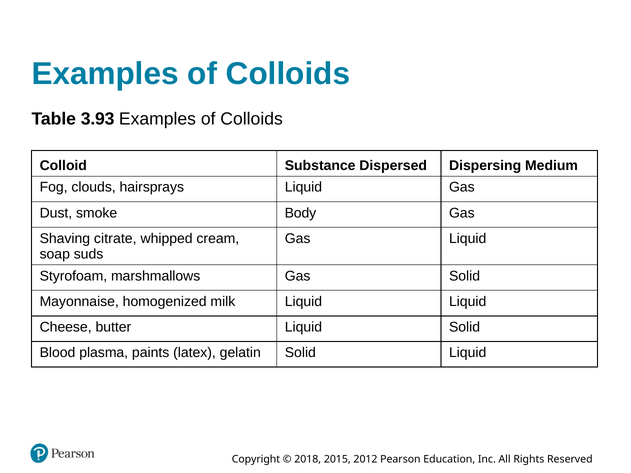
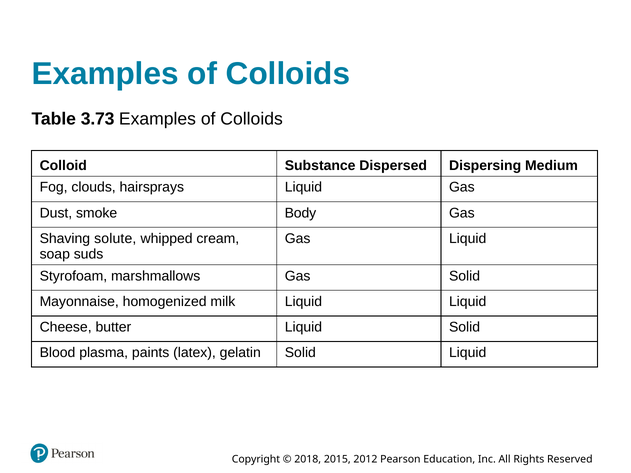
3.93: 3.93 -> 3.73
citrate: citrate -> solute
